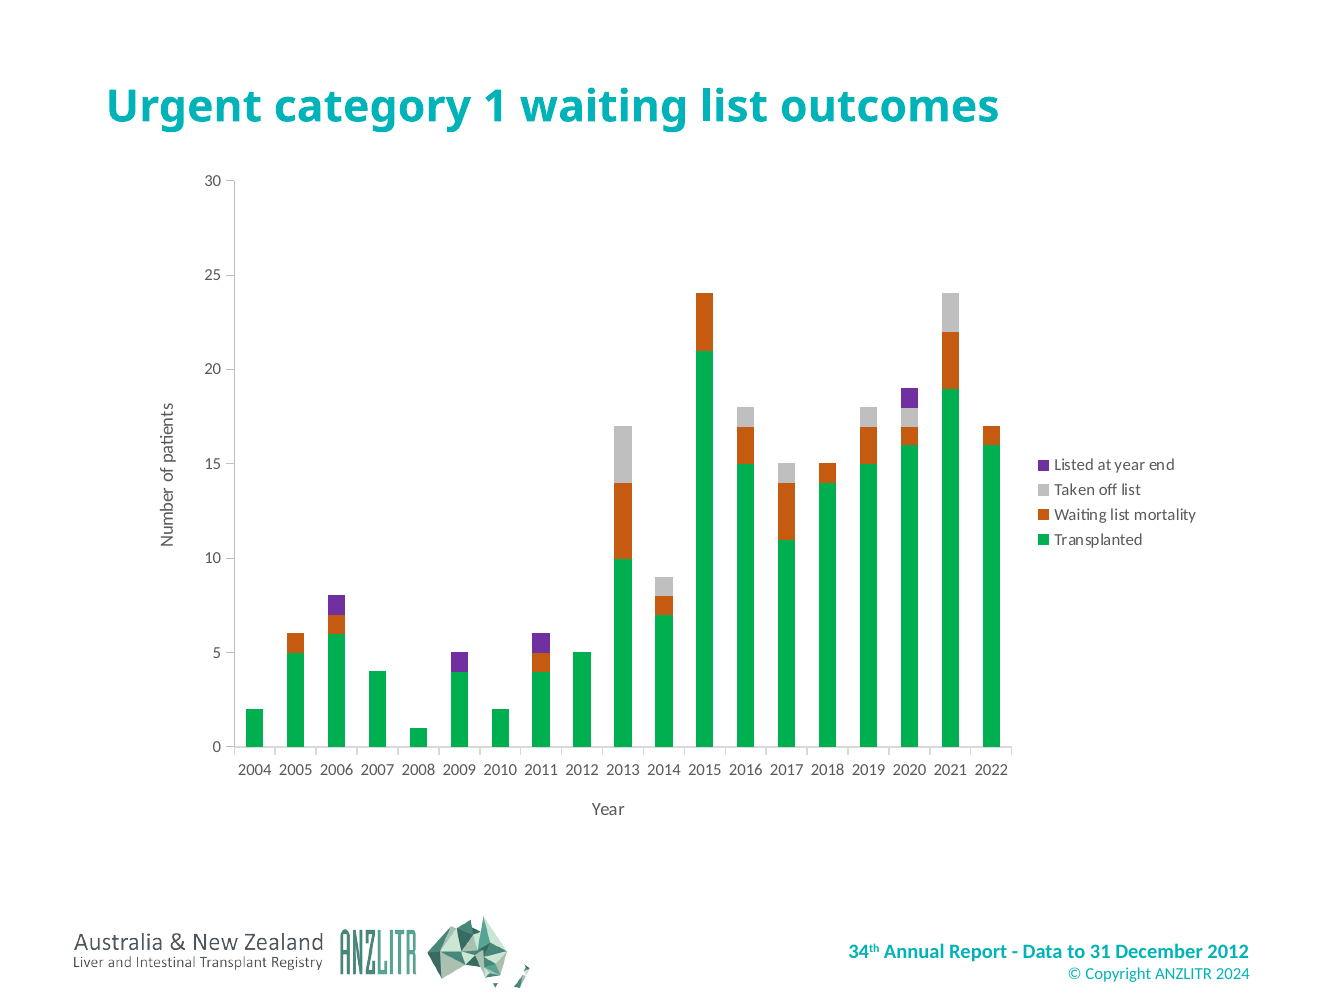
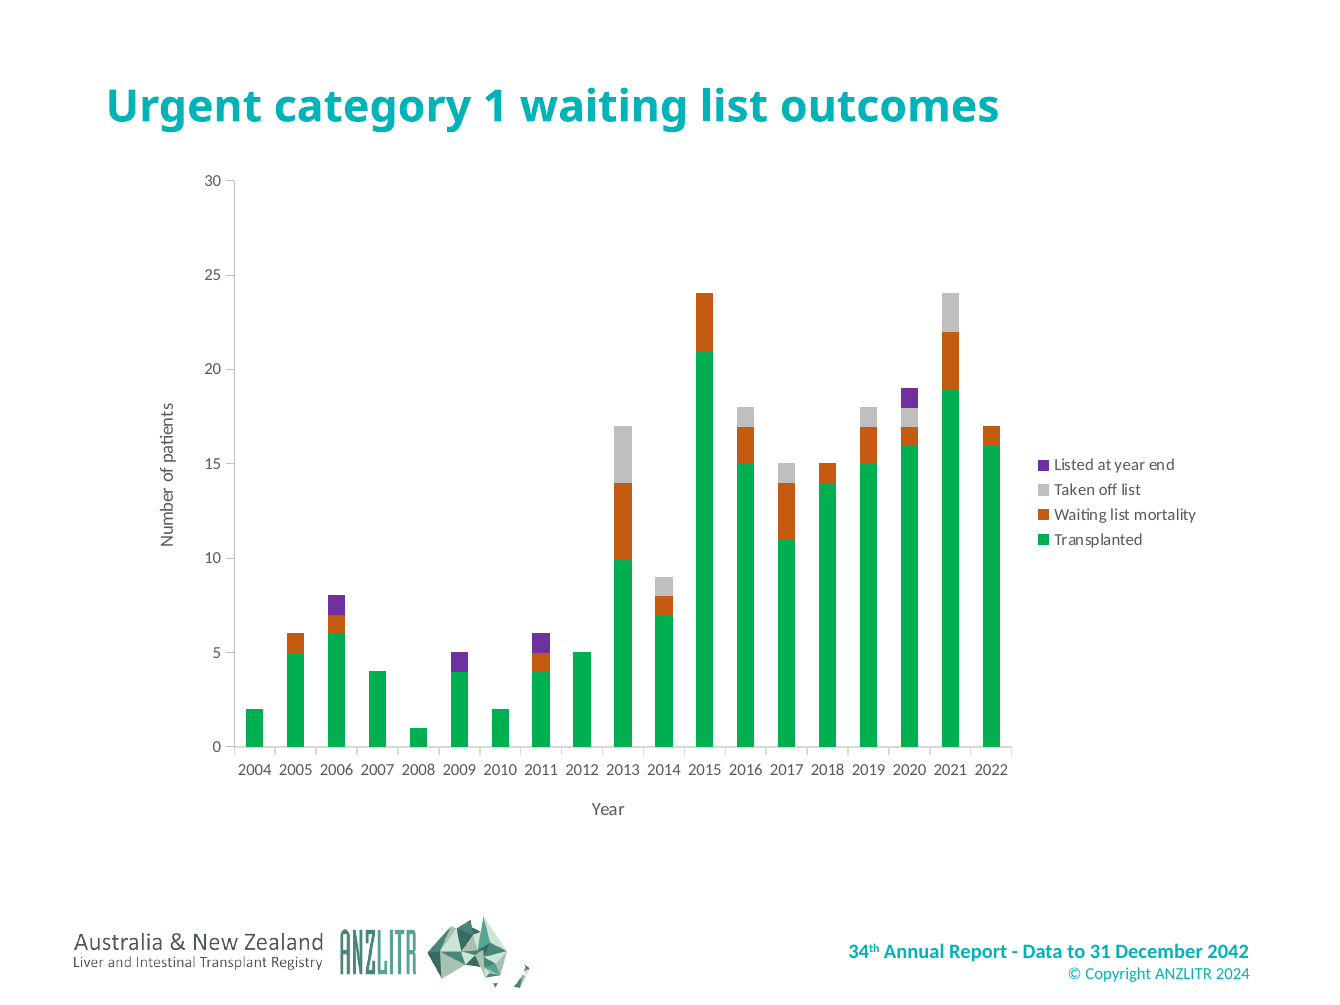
2012 at (1228, 952): 2012 -> 2042
